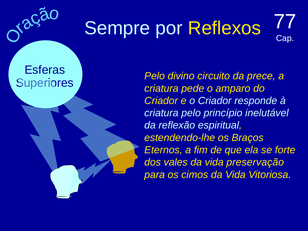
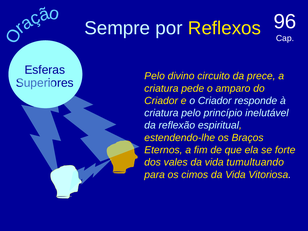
77: 77 -> 96
preservação: preservação -> tumultuando
